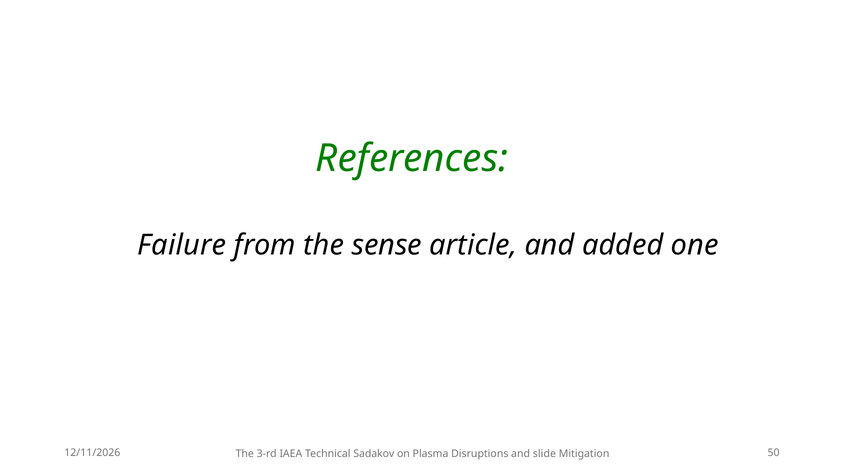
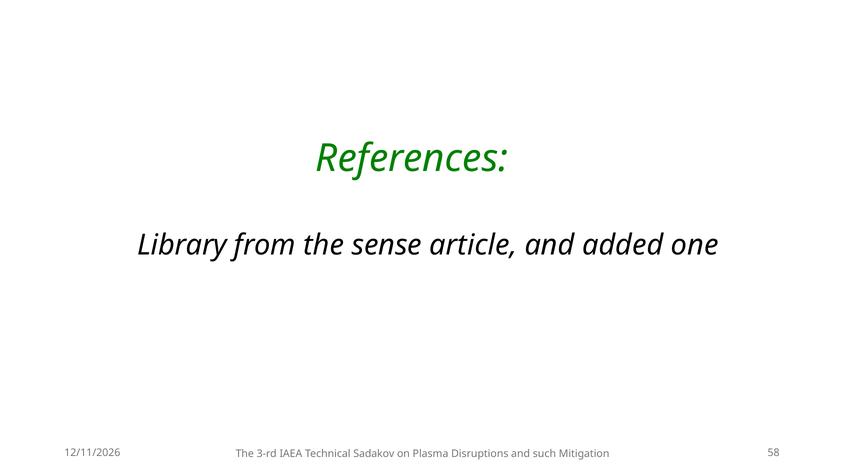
Failure: Failure -> Library
50: 50 -> 58
slide: slide -> such
